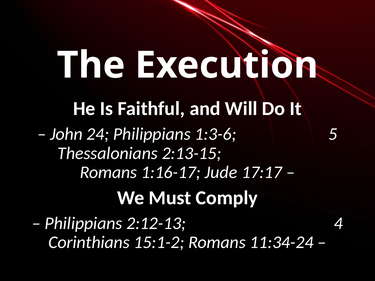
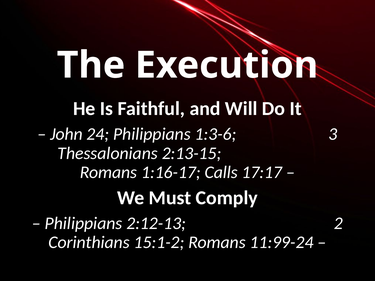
5: 5 -> 3
Jude: Jude -> Calls
4: 4 -> 2
11:34-24: 11:34-24 -> 11:99-24
